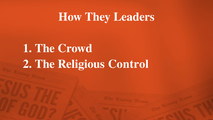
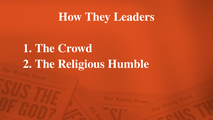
Control: Control -> Humble
